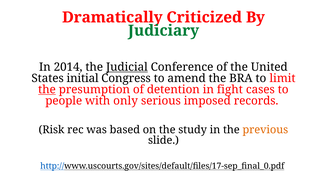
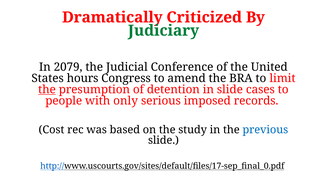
2014: 2014 -> 2079
Judicial underline: present -> none
initial: initial -> hours
in fight: fight -> slide
Risk: Risk -> Cost
previous colour: orange -> blue
